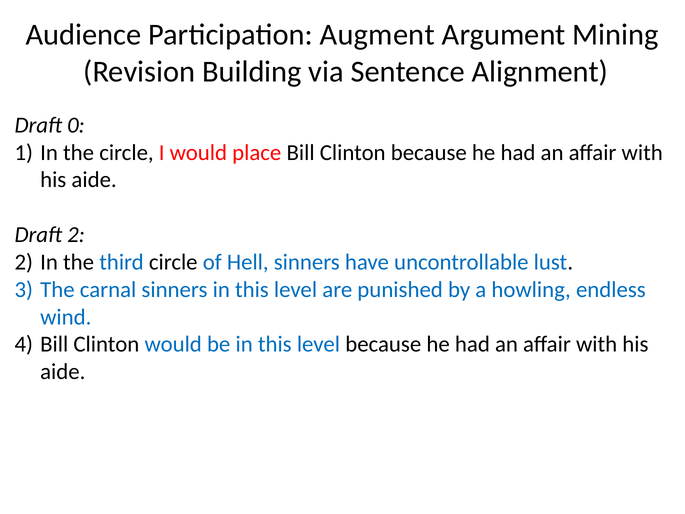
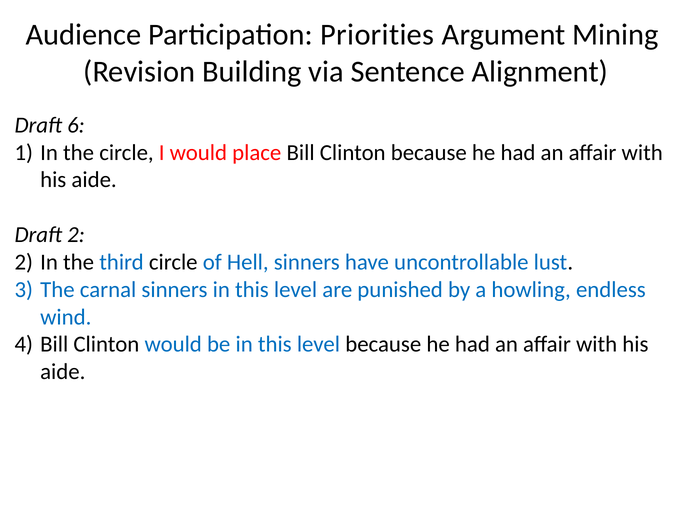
Augment: Augment -> Priorities
0: 0 -> 6
